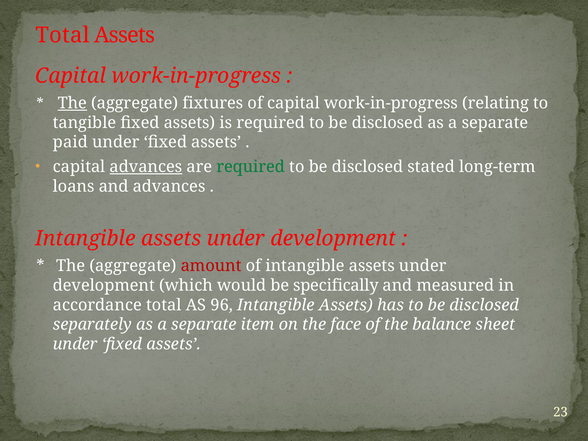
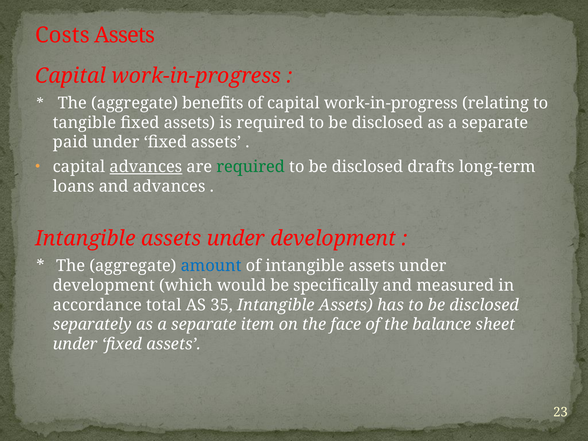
Total at (63, 35): Total -> Costs
The at (72, 103) underline: present -> none
fixtures: fixtures -> benefits
stated: stated -> drafts
amount colour: red -> blue
96: 96 -> 35
